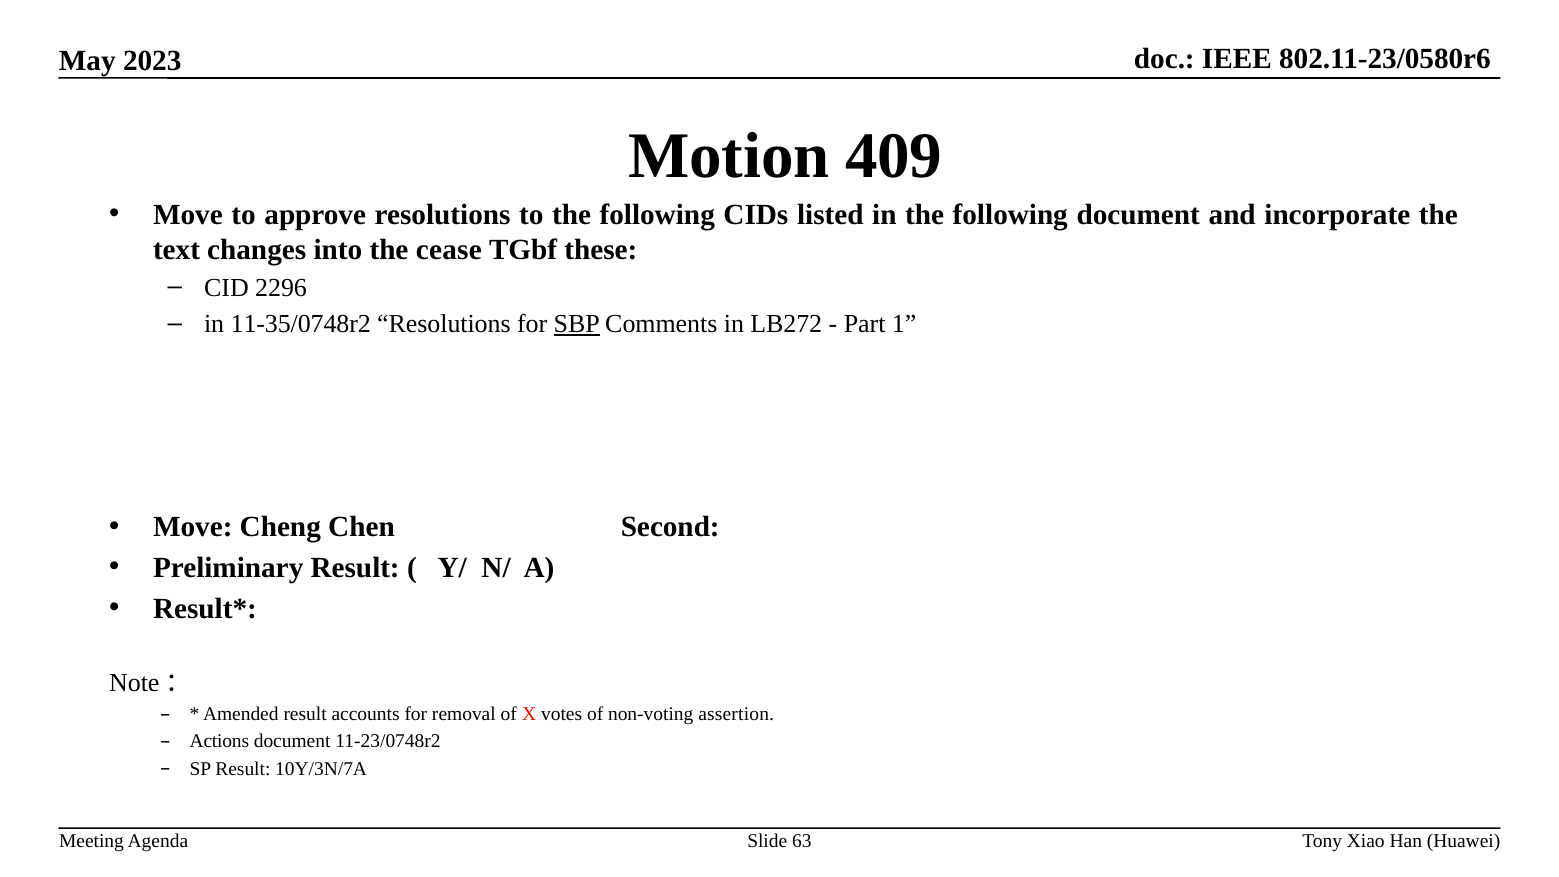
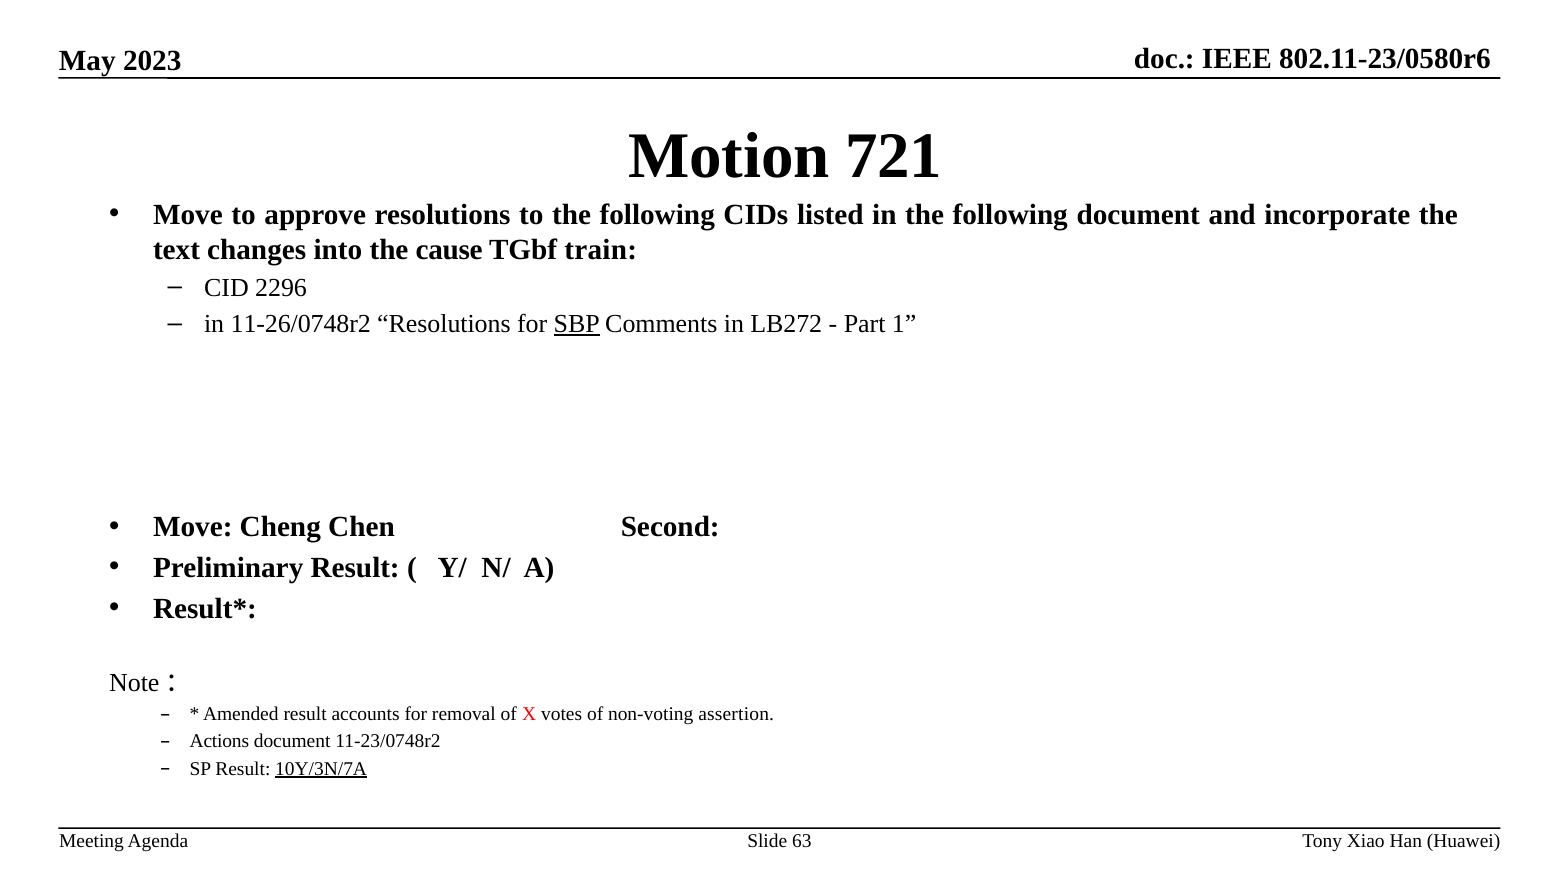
409: 409 -> 721
cease: cease -> cause
these: these -> train
11-35/0748r2: 11-35/0748r2 -> 11-26/0748r2
10Y/3N/7A underline: none -> present
